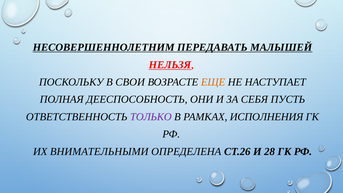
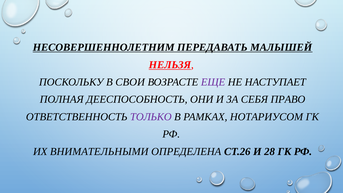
ЕЩЕ colour: orange -> purple
ПУСТЬ: ПУСТЬ -> ПРАВО
ИСПОЛНЕНИЯ: ИСПОЛНЕНИЯ -> НОТАРИУСОМ
